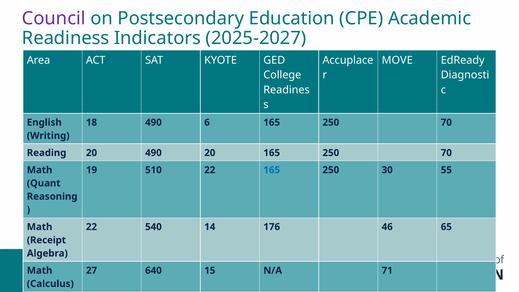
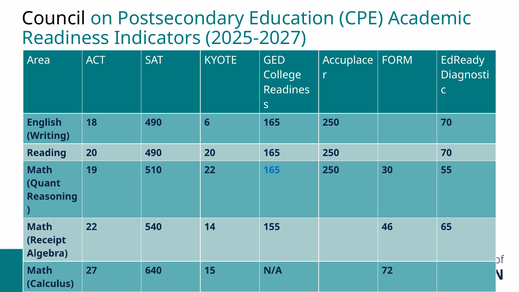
Council colour: purple -> black
MOVE: MOVE -> FORM
176: 176 -> 155
71: 71 -> 72
